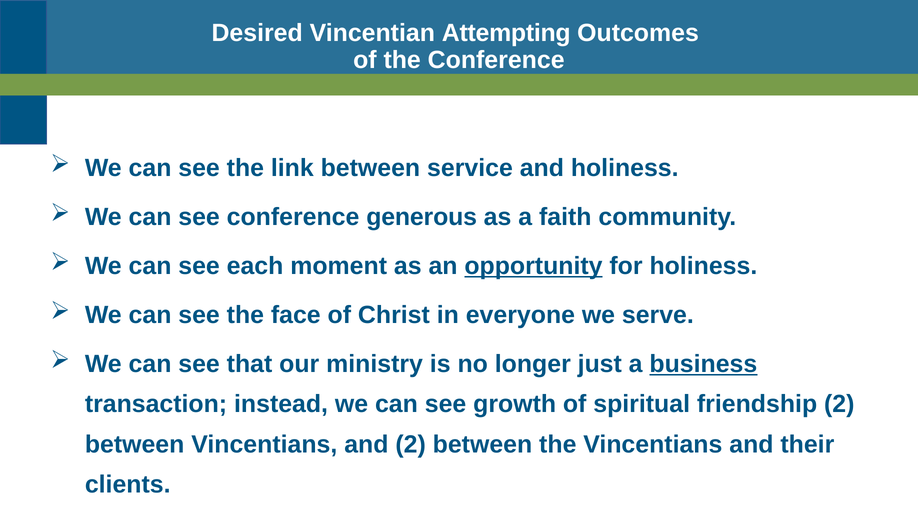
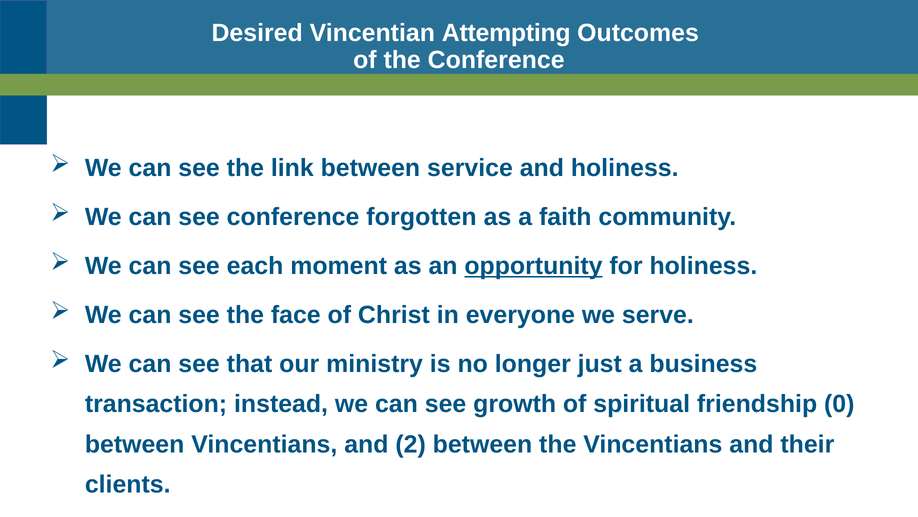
generous: generous -> forgotten
business underline: present -> none
friendship 2: 2 -> 0
